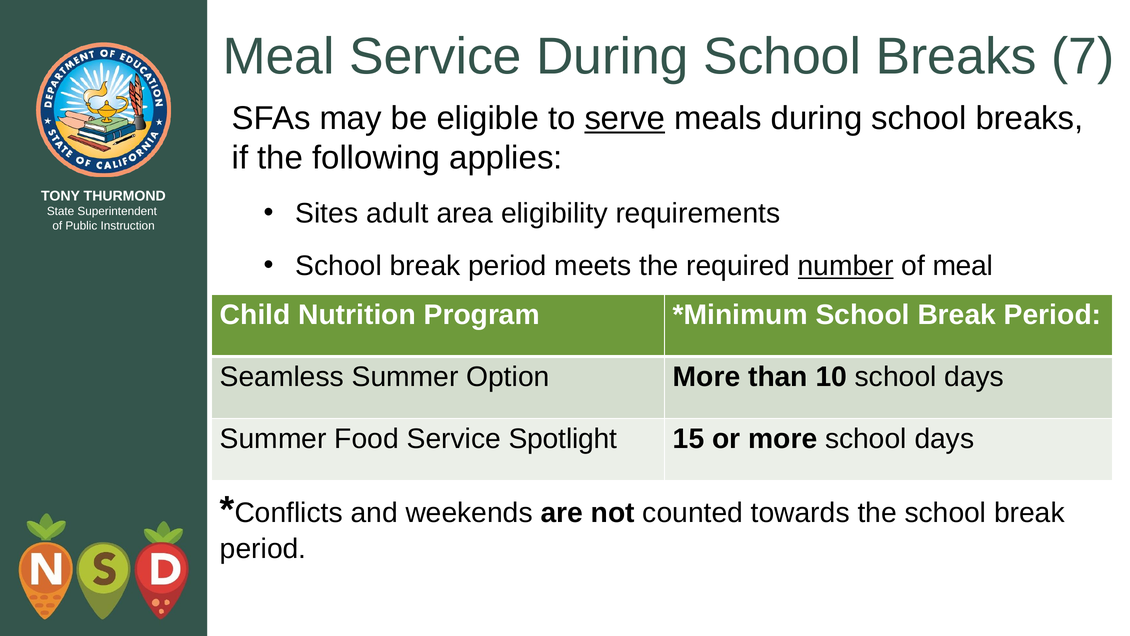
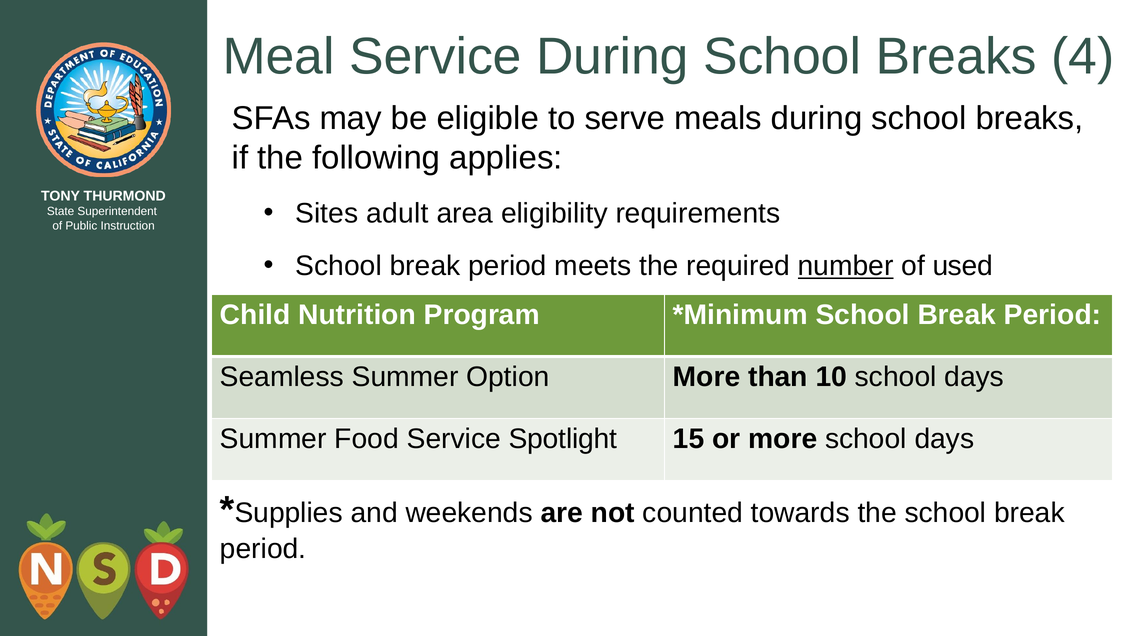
7: 7 -> 4
serve underline: present -> none
of meal: meal -> used
Conflicts: Conflicts -> Supplies
